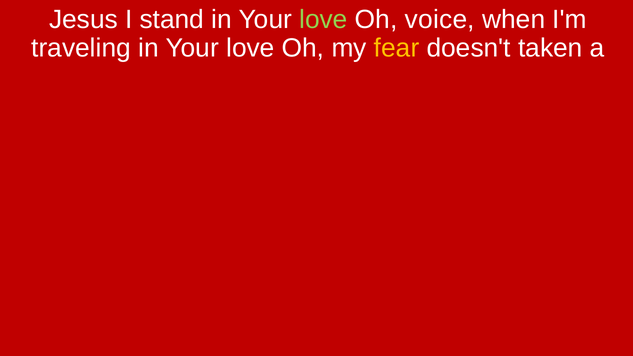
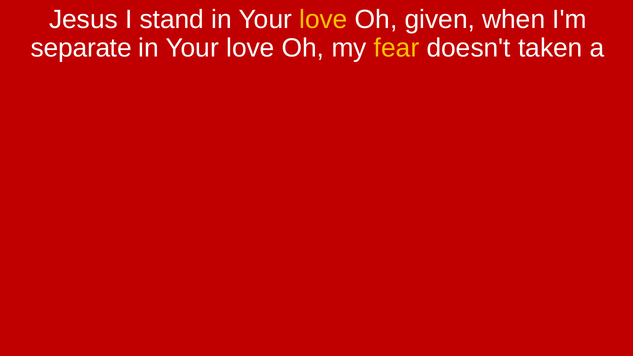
love at (323, 20) colour: light green -> yellow
voice: voice -> given
traveling: traveling -> separate
